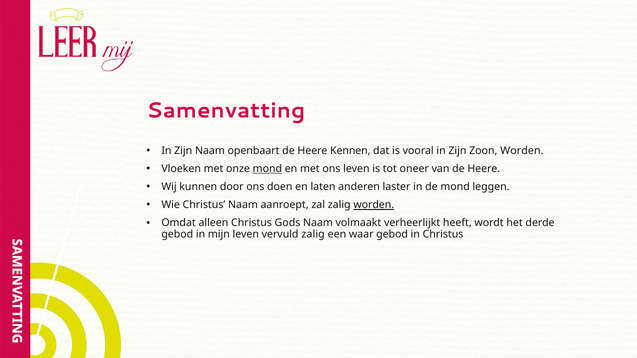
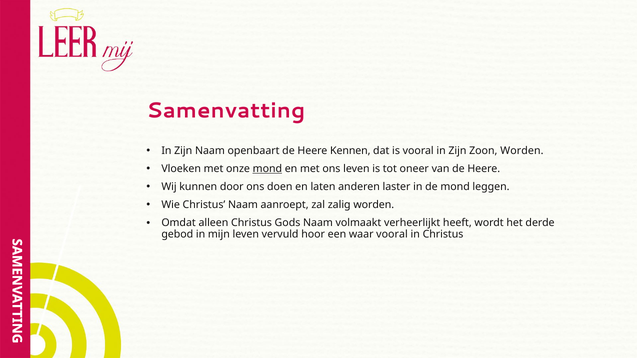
worden at (374, 205) underline: present -> none
vervuld zalig: zalig -> hoor
waar gebod: gebod -> vooral
